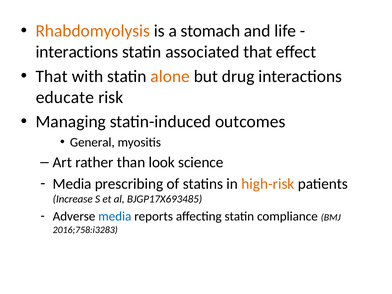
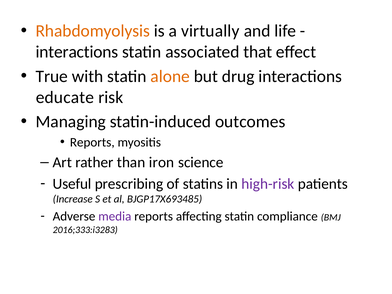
stomach: stomach -> virtually
That at (52, 76): That -> True
General at (92, 142): General -> Reports
look: look -> iron
Media at (72, 184): Media -> Useful
high-risk colour: orange -> purple
media at (115, 216) colour: blue -> purple
2016;758:i3283: 2016;758:i3283 -> 2016;333:i3283
